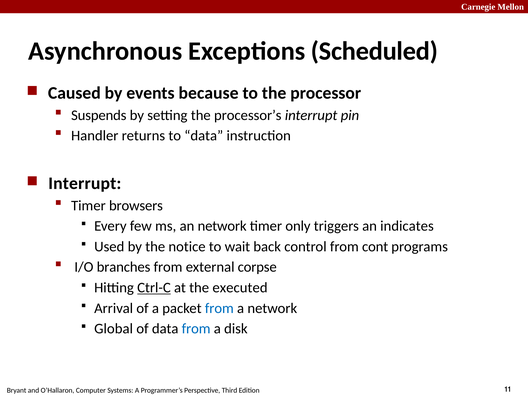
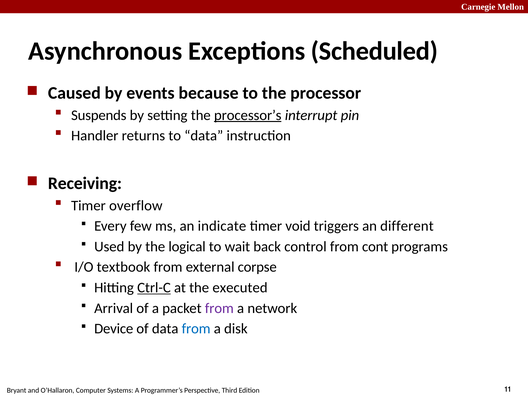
processor’s underline: none -> present
Interrupt at (85, 183): Interrupt -> Receiving
browsers: browsers -> overflow
an network: network -> indicate
only: only -> void
indicates: indicates -> different
notice: notice -> logical
branches: branches -> textbook
from at (219, 308) colour: blue -> purple
Global: Global -> Device
